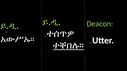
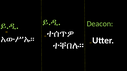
ተቐበሉ። underline: present -> none
